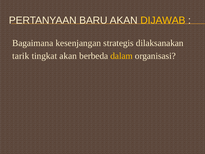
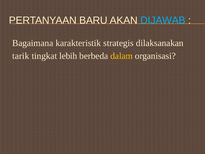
DIJAWAB colour: yellow -> light blue
kesenjangan: kesenjangan -> karakteristik
tingkat akan: akan -> lebih
